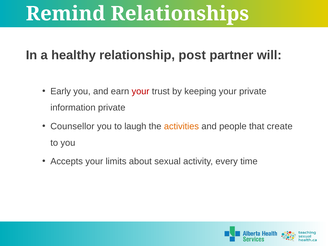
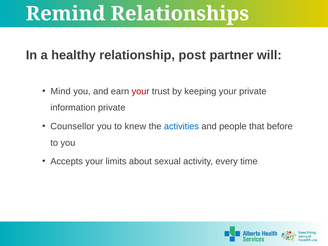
Early: Early -> Mind
laugh: laugh -> knew
activities colour: orange -> blue
create: create -> before
